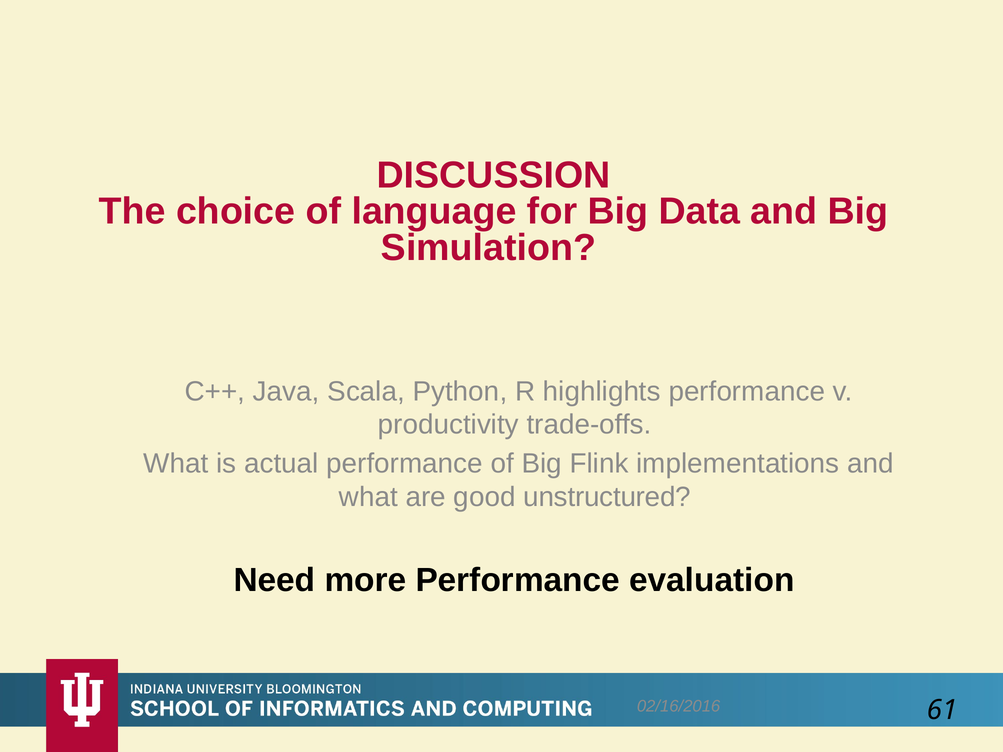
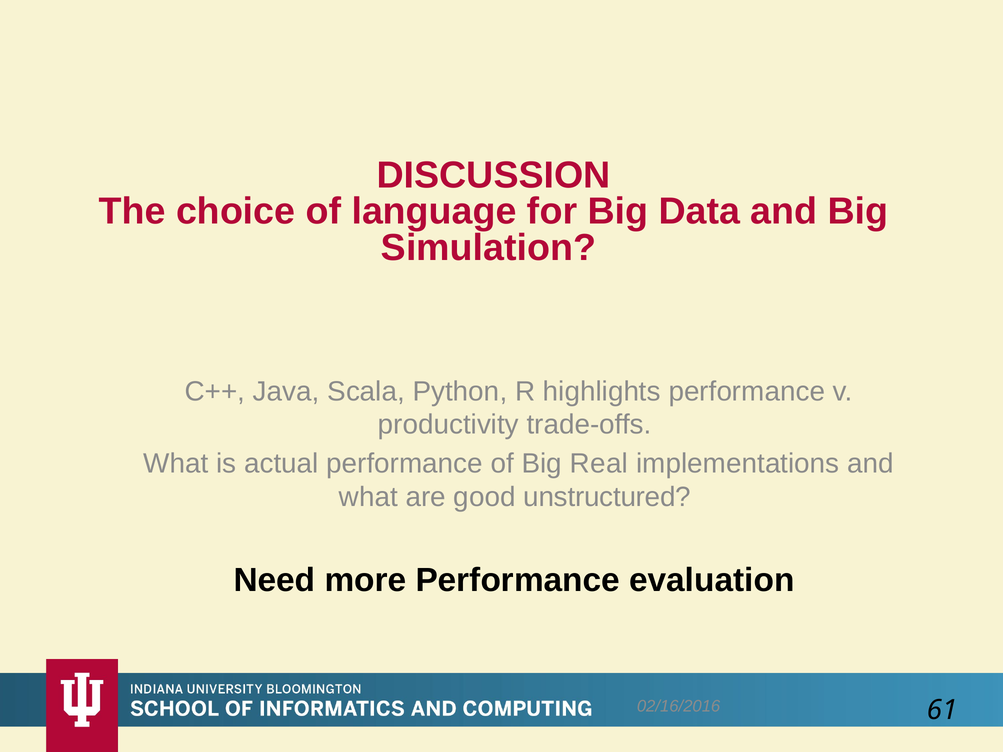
Flink: Flink -> Real
